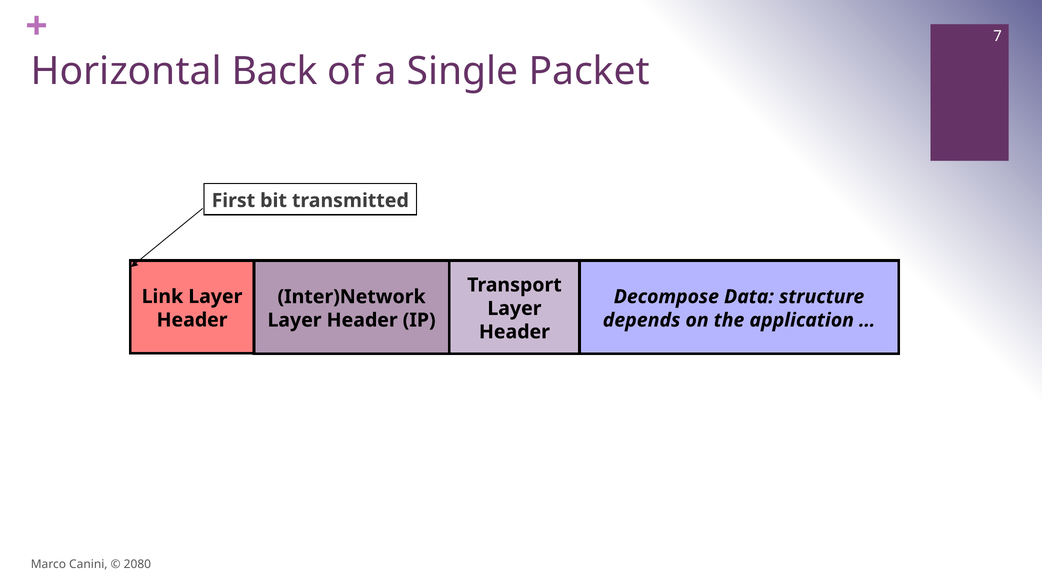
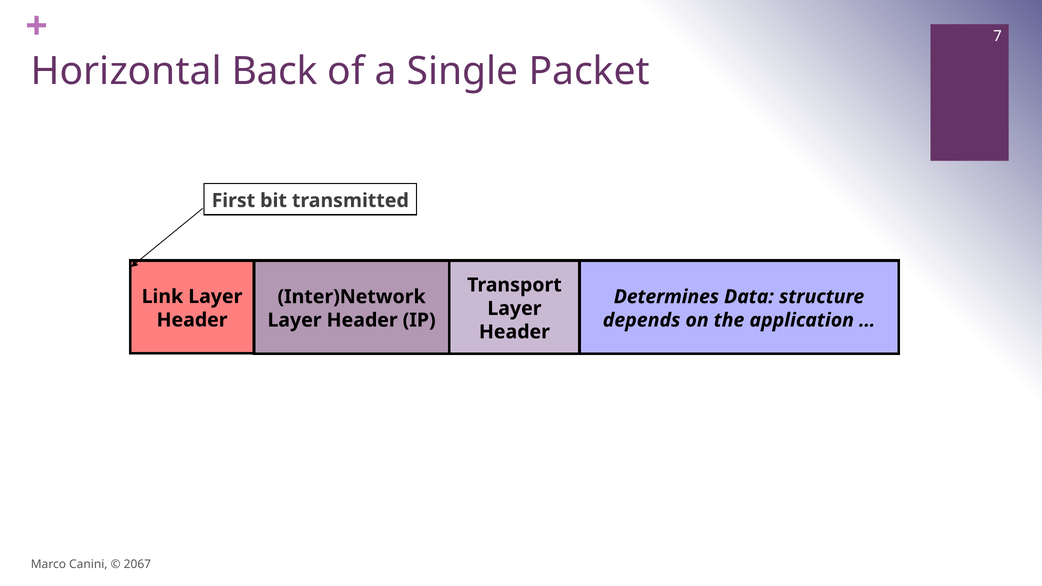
Decompose: Decompose -> Determines
2080: 2080 -> 2067
